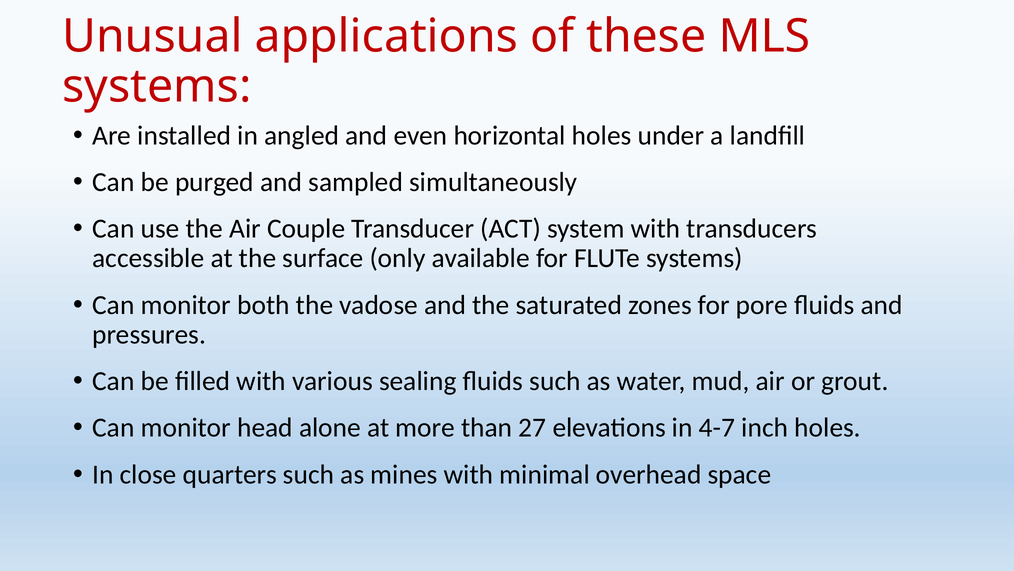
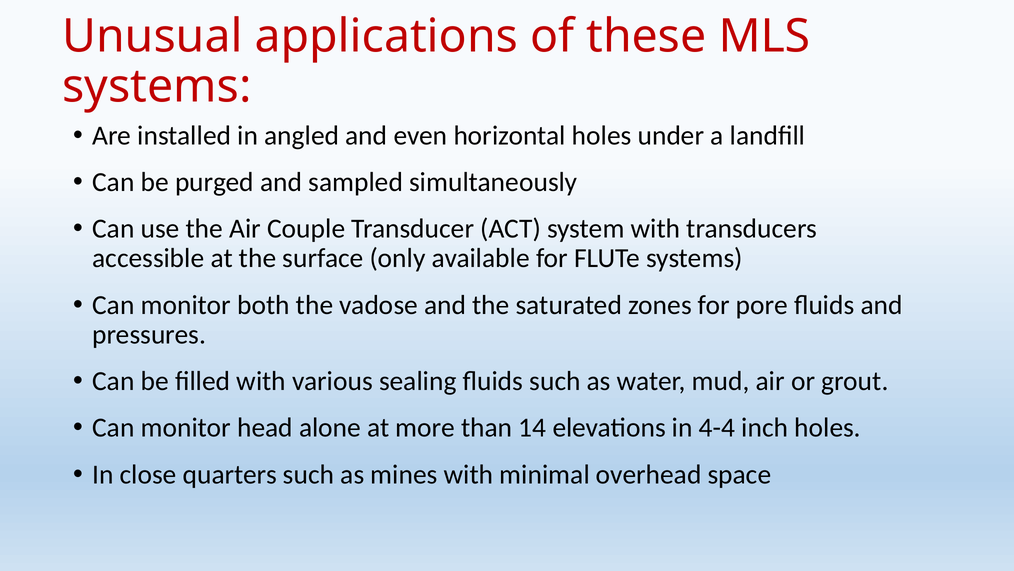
27: 27 -> 14
4-7: 4-7 -> 4-4
